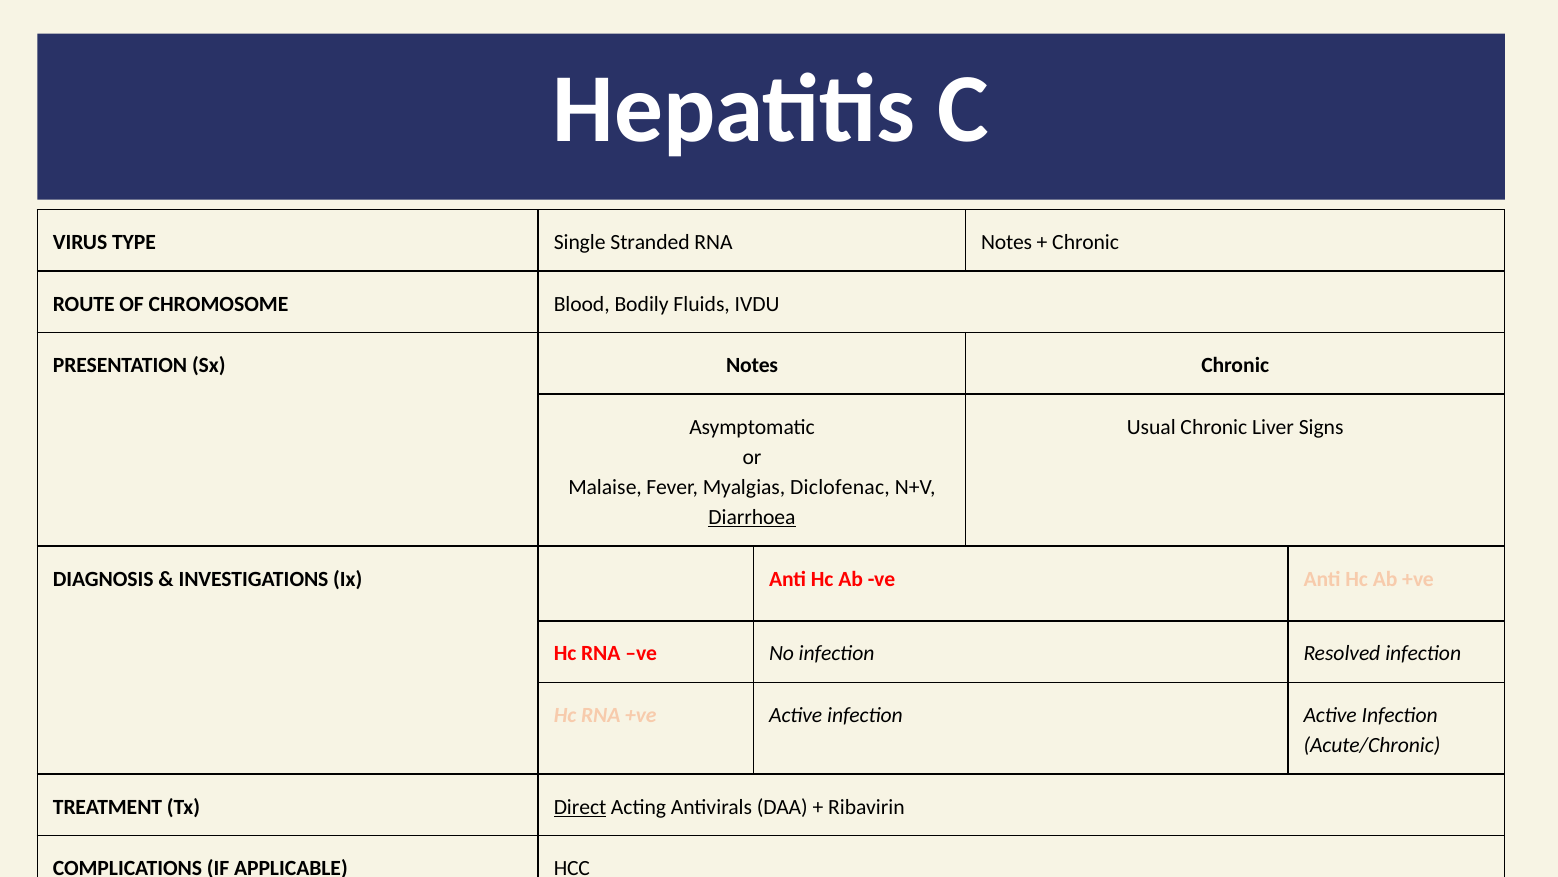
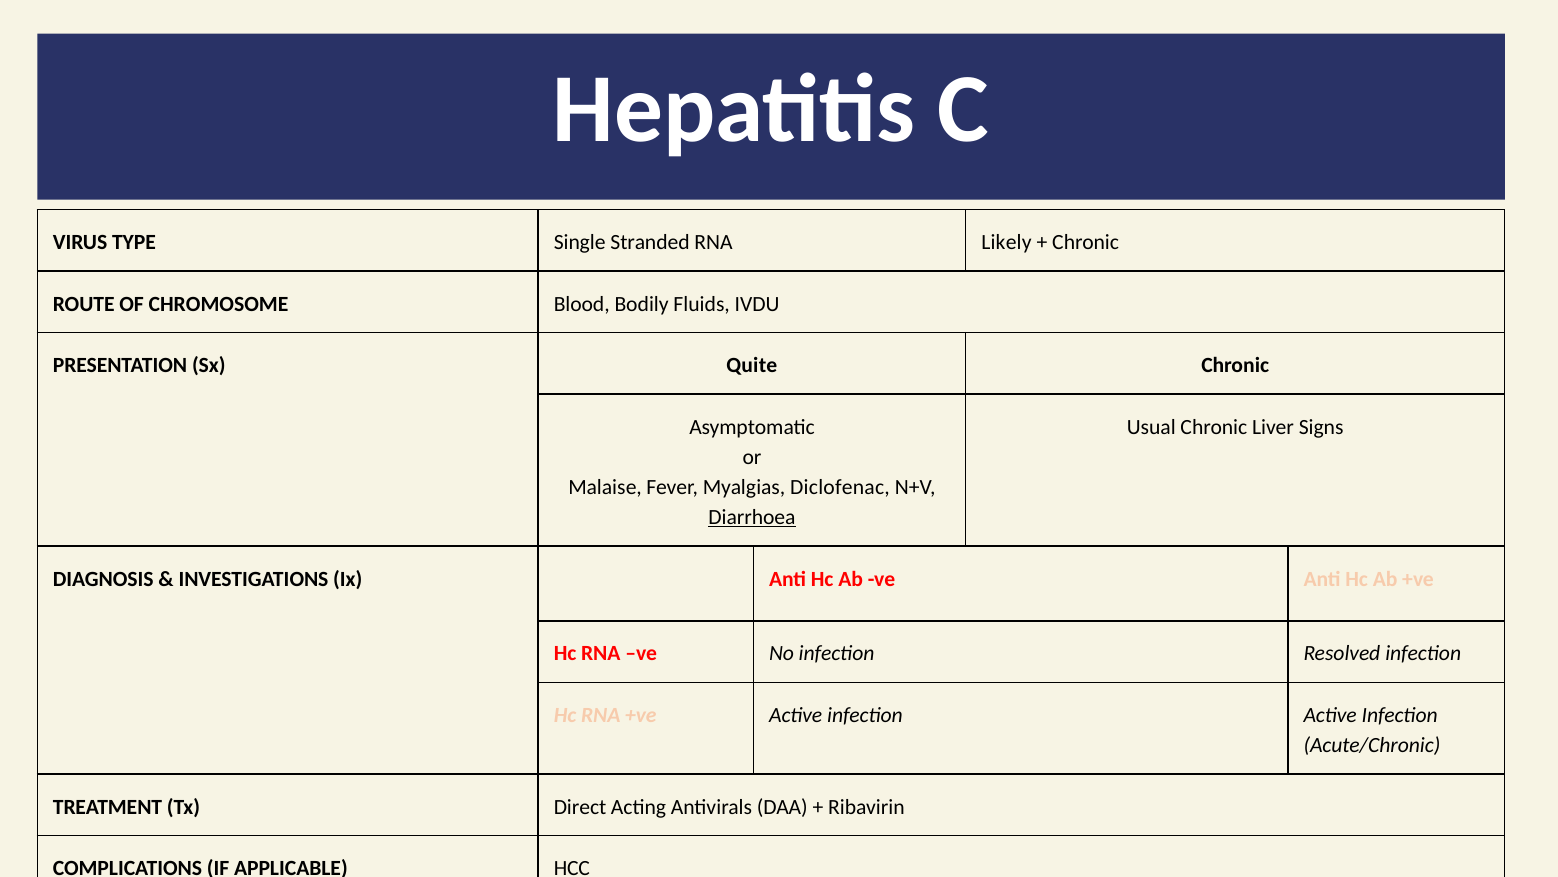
RNA Notes: Notes -> Likely
Sx Notes: Notes -> Quite
Direct underline: present -> none
